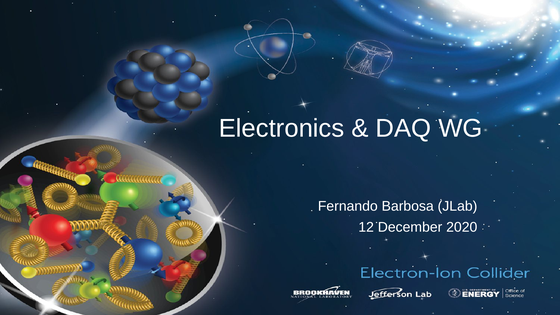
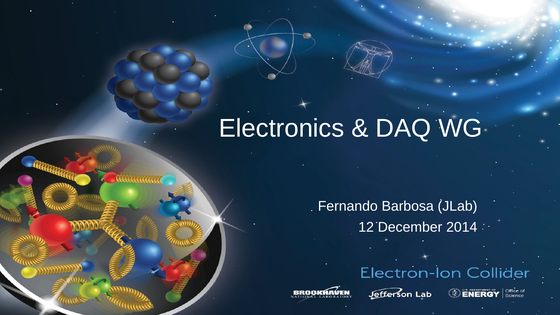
2020: 2020 -> 2014
